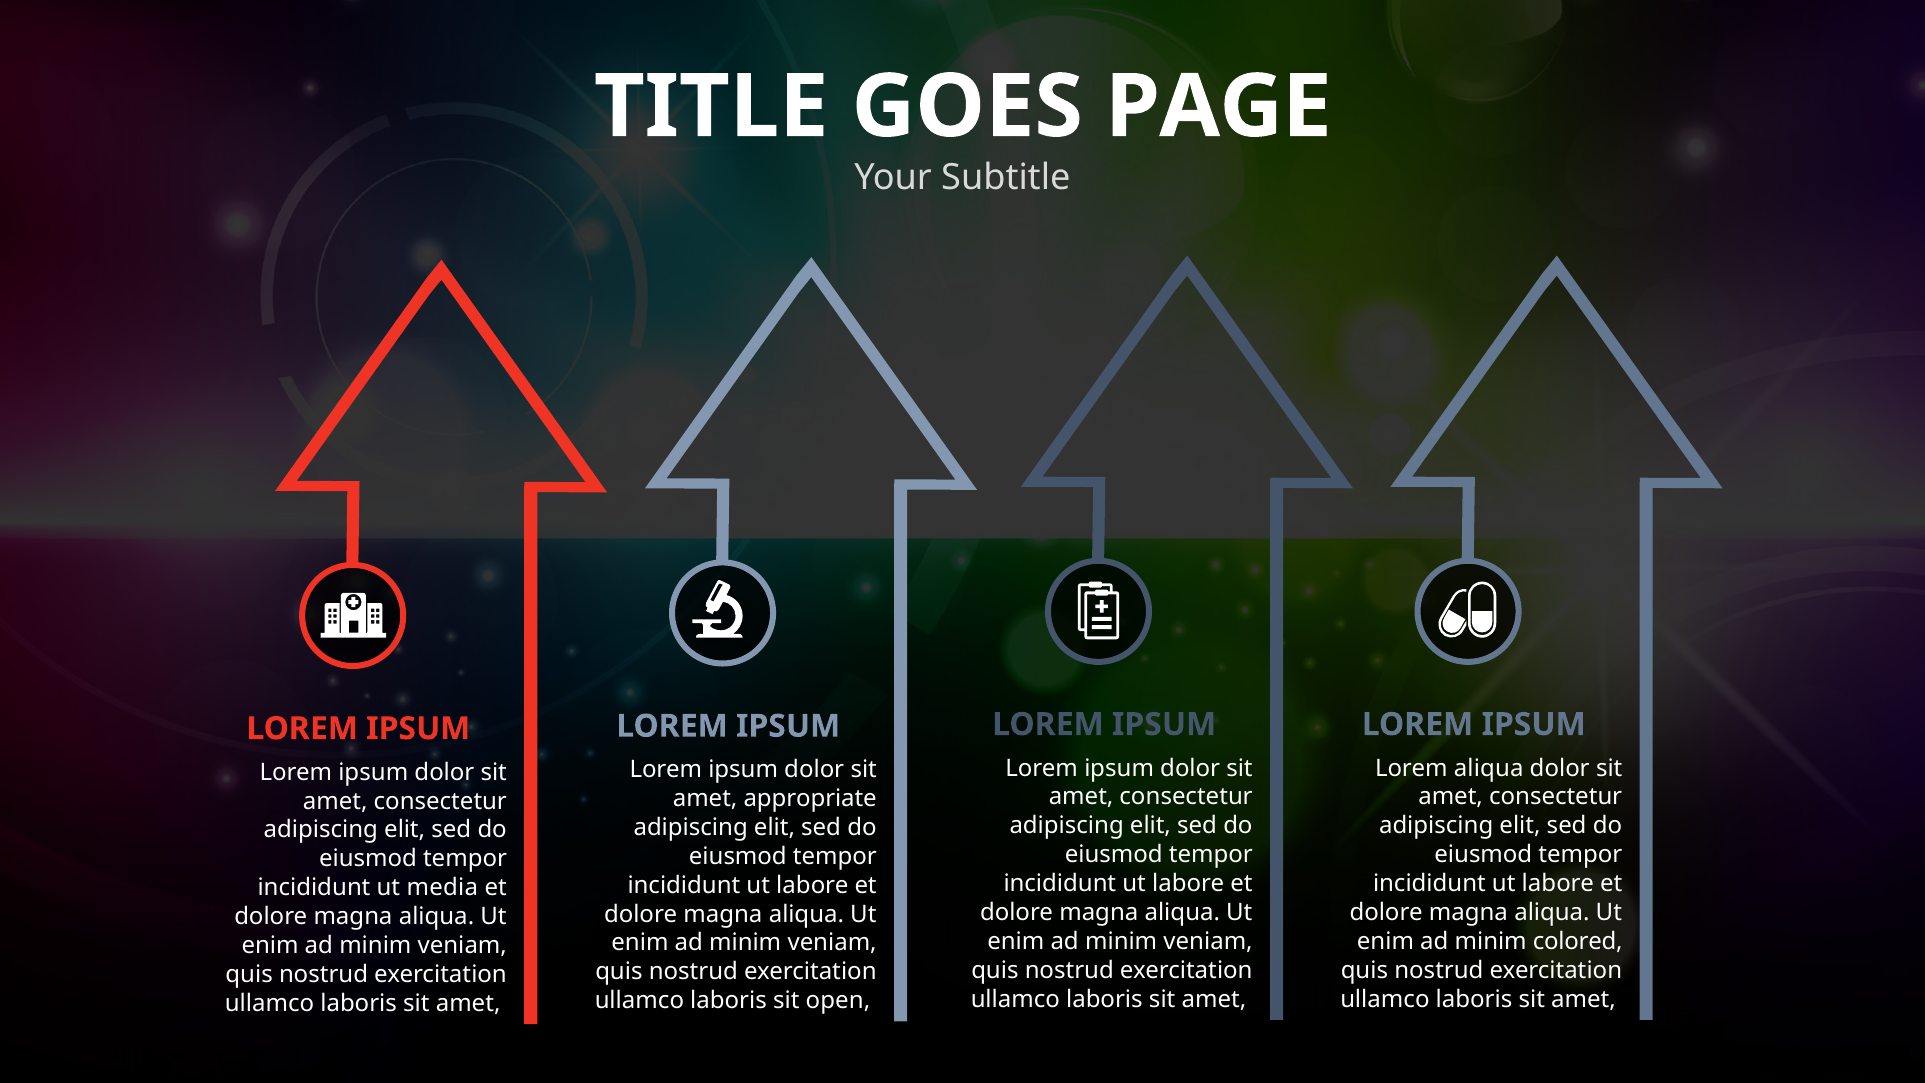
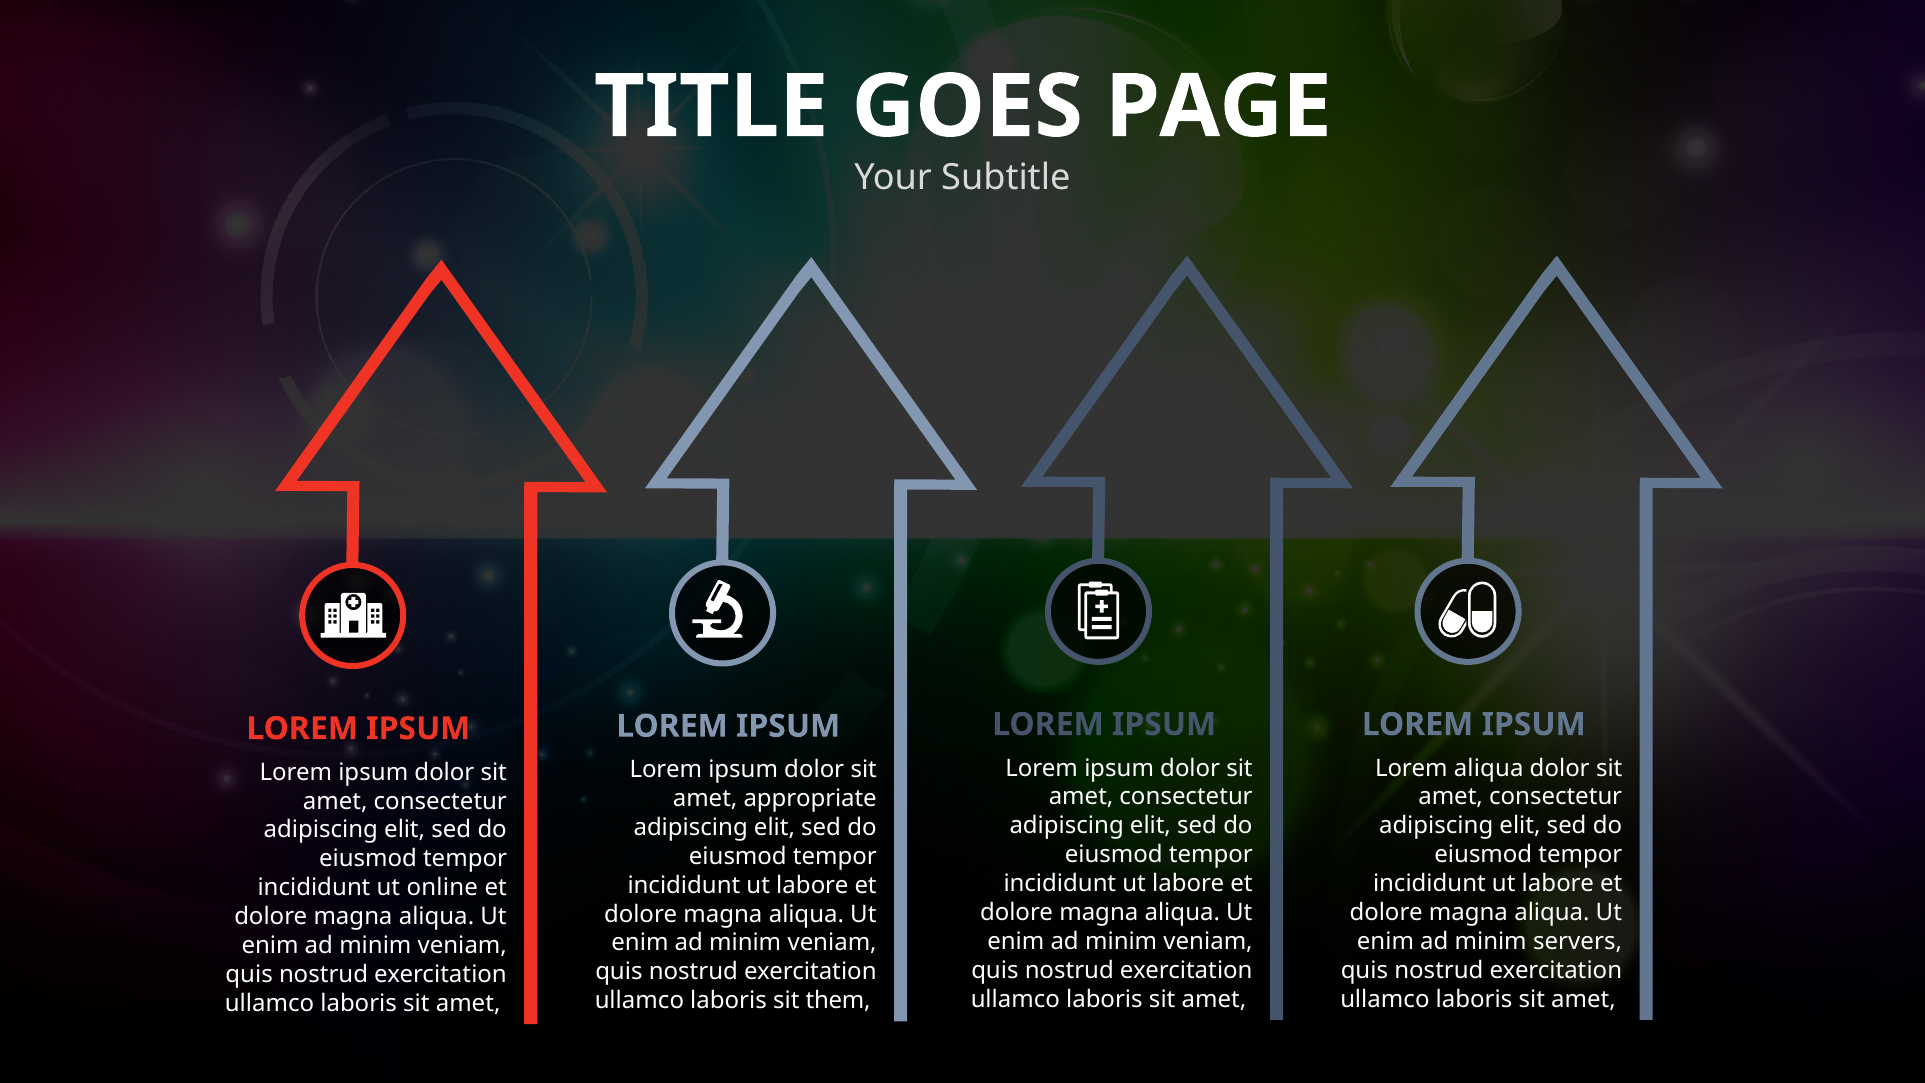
media: media -> online
colored: colored -> servers
open: open -> them
